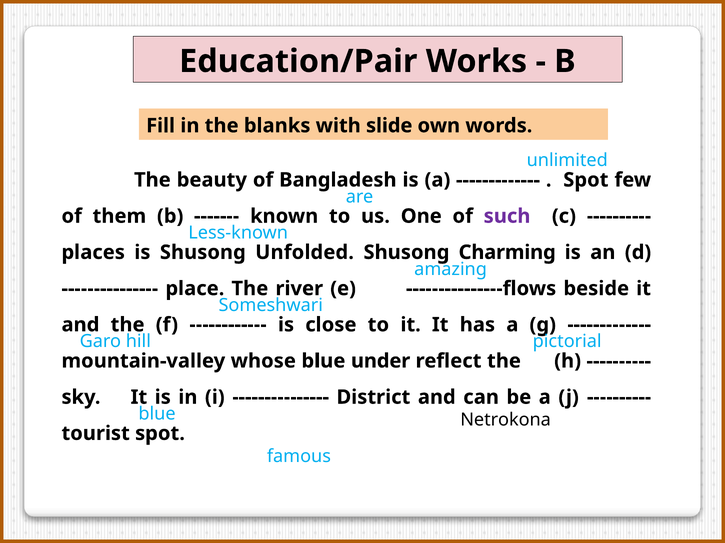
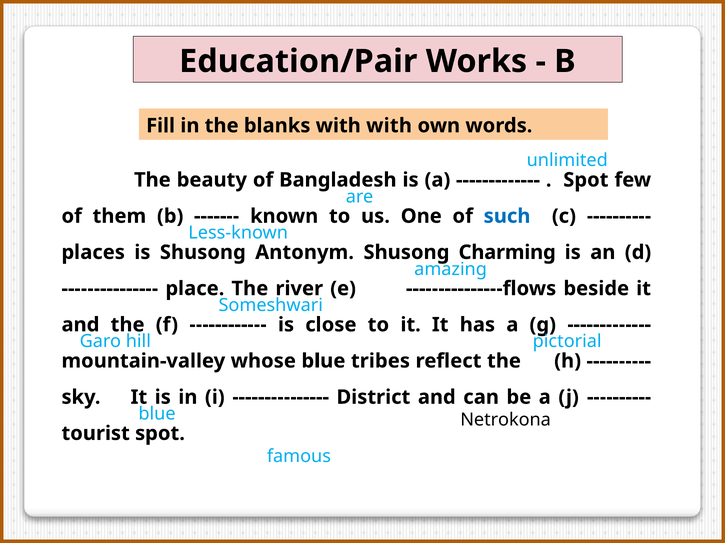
with slide: slide -> with
such colour: purple -> blue
Unfolded: Unfolded -> Antonym
under: under -> tribes
